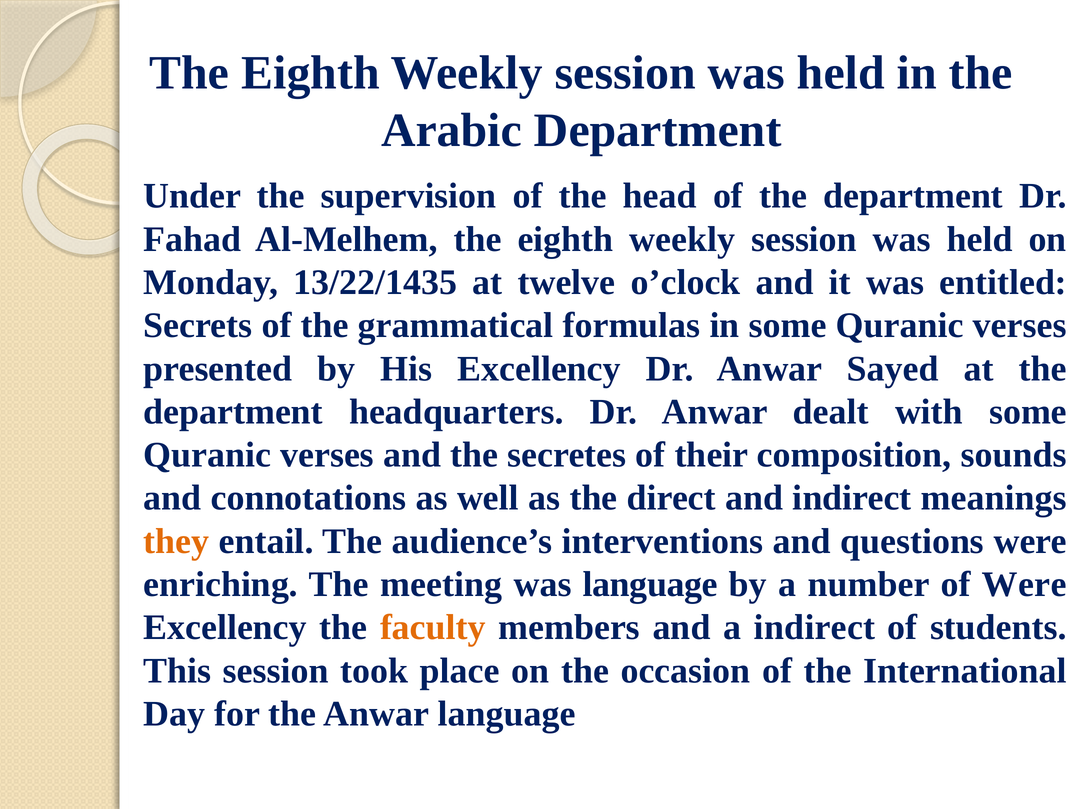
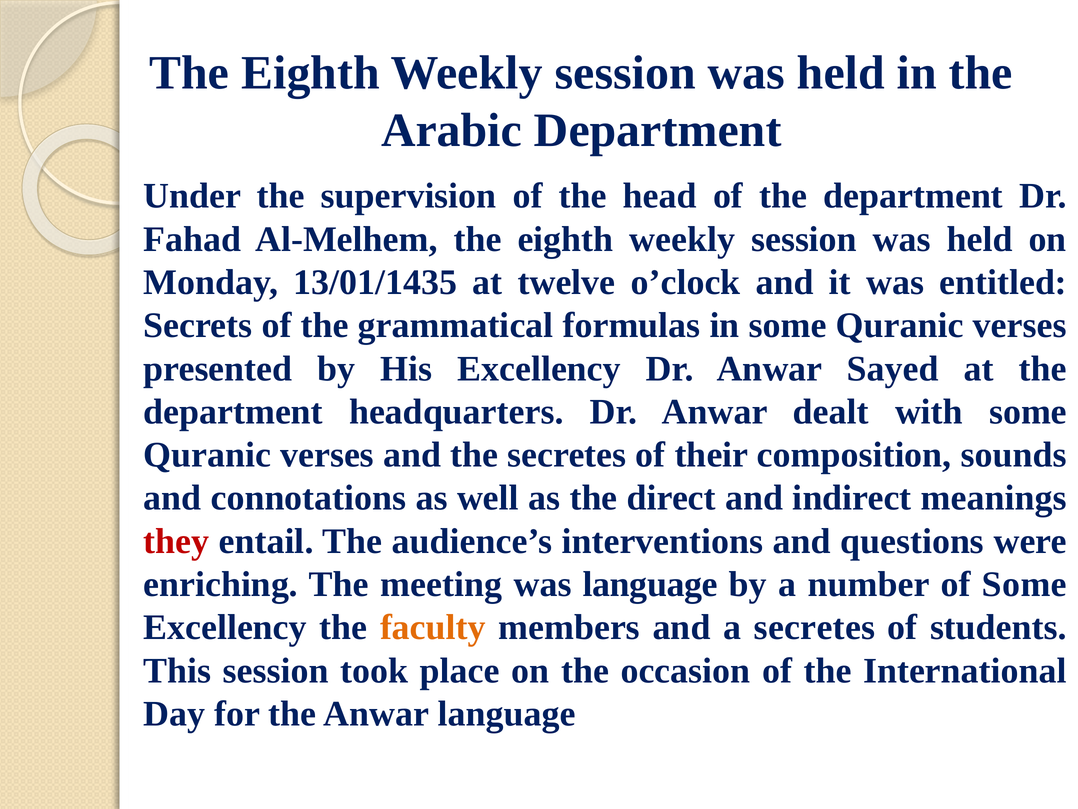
13/22/1435: 13/22/1435 -> 13/01/1435
they colour: orange -> red
of Were: Were -> Some
a indirect: indirect -> secretes
